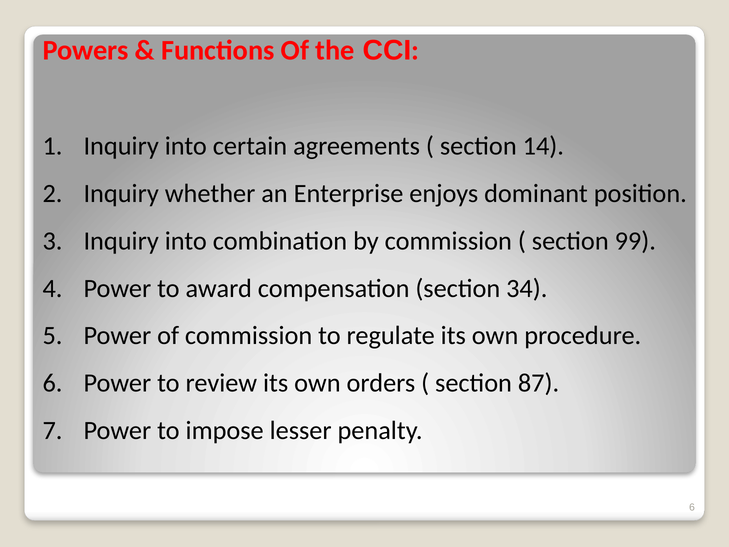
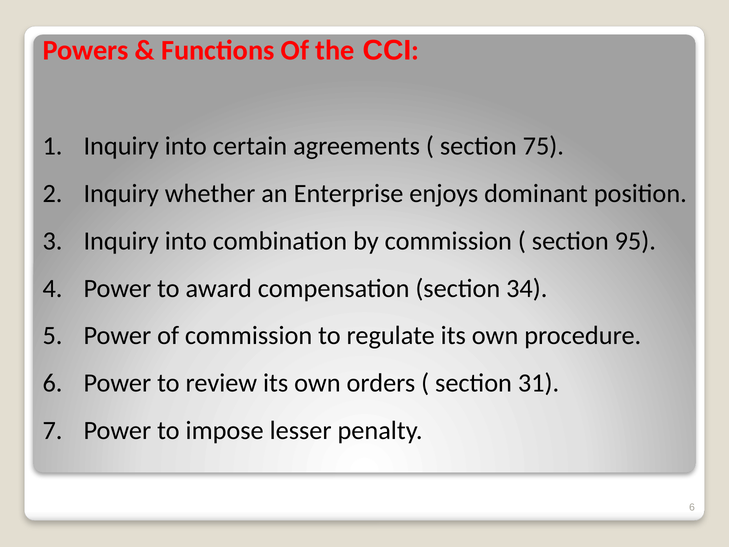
14: 14 -> 75
99: 99 -> 95
87: 87 -> 31
